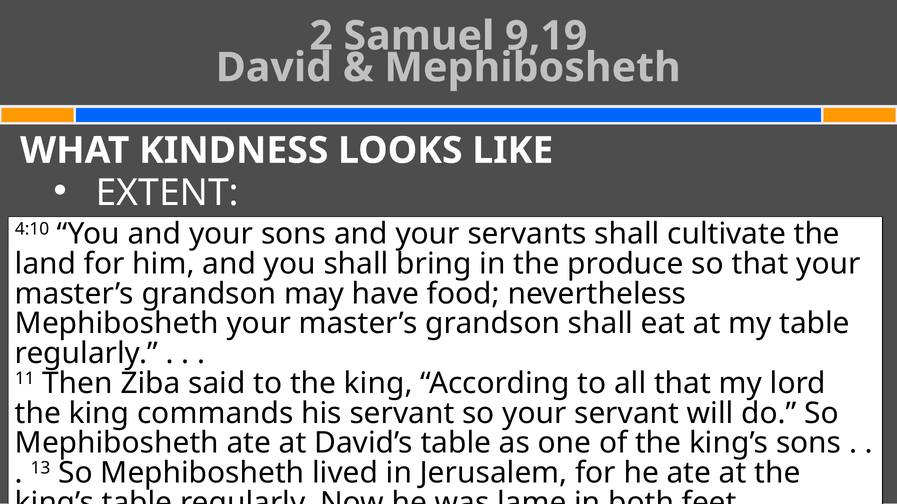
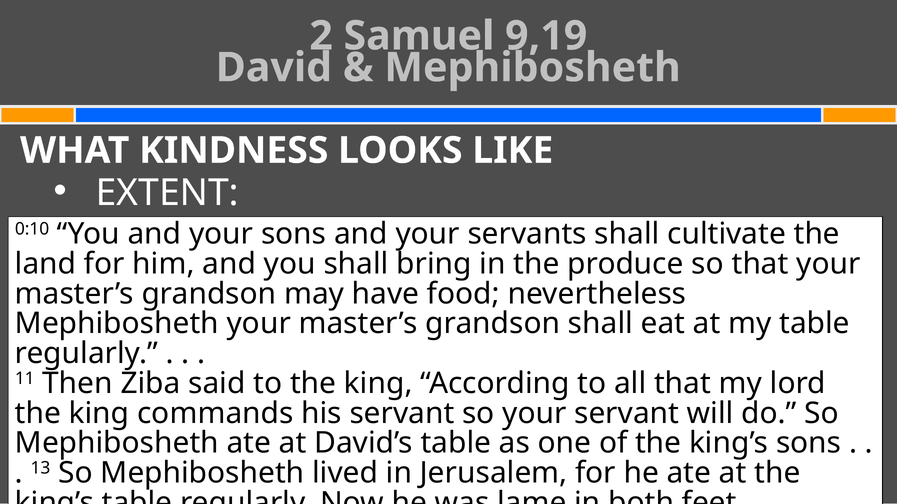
4:10: 4:10 -> 0:10
